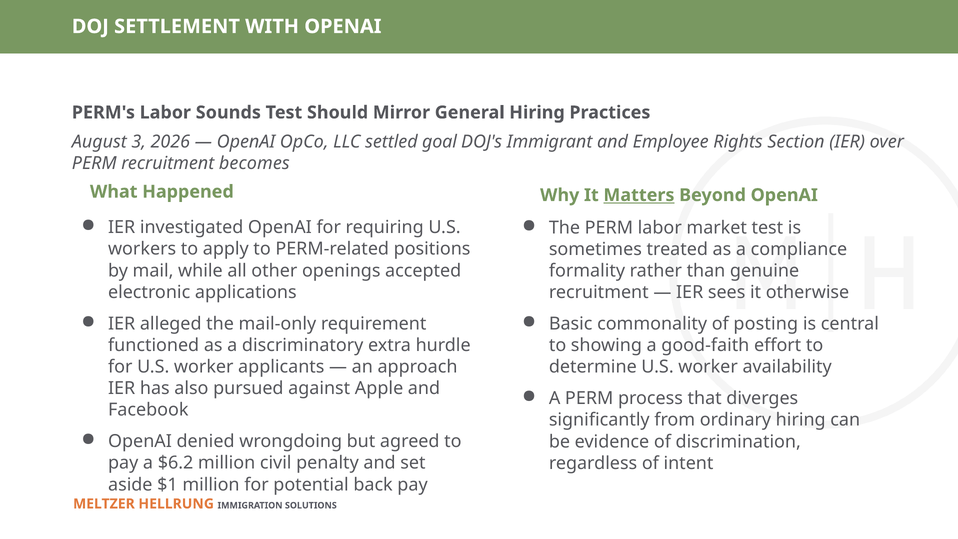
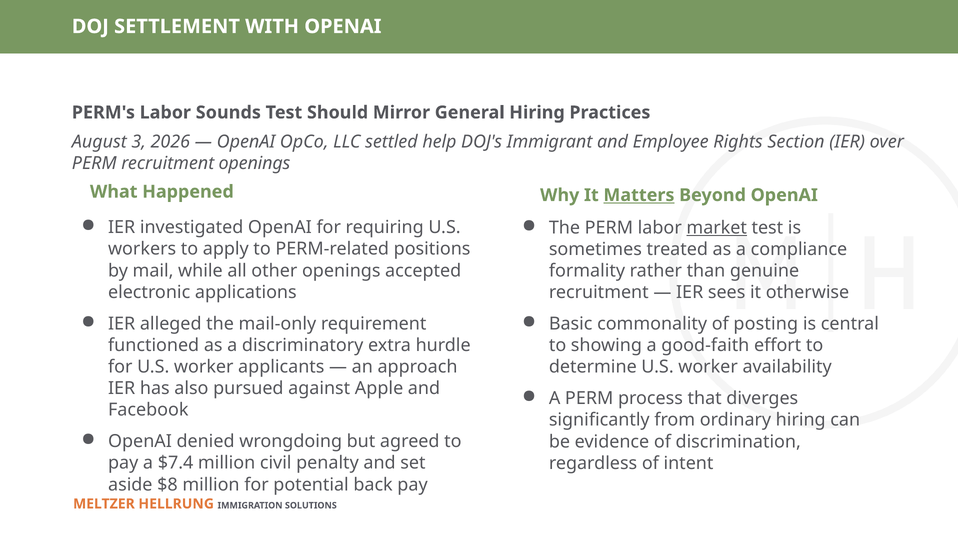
goal: goal -> help
recruitment becomes: becomes -> openings
market underline: none -> present
$6.2: $6.2 -> $7.4
$1: $1 -> $8
